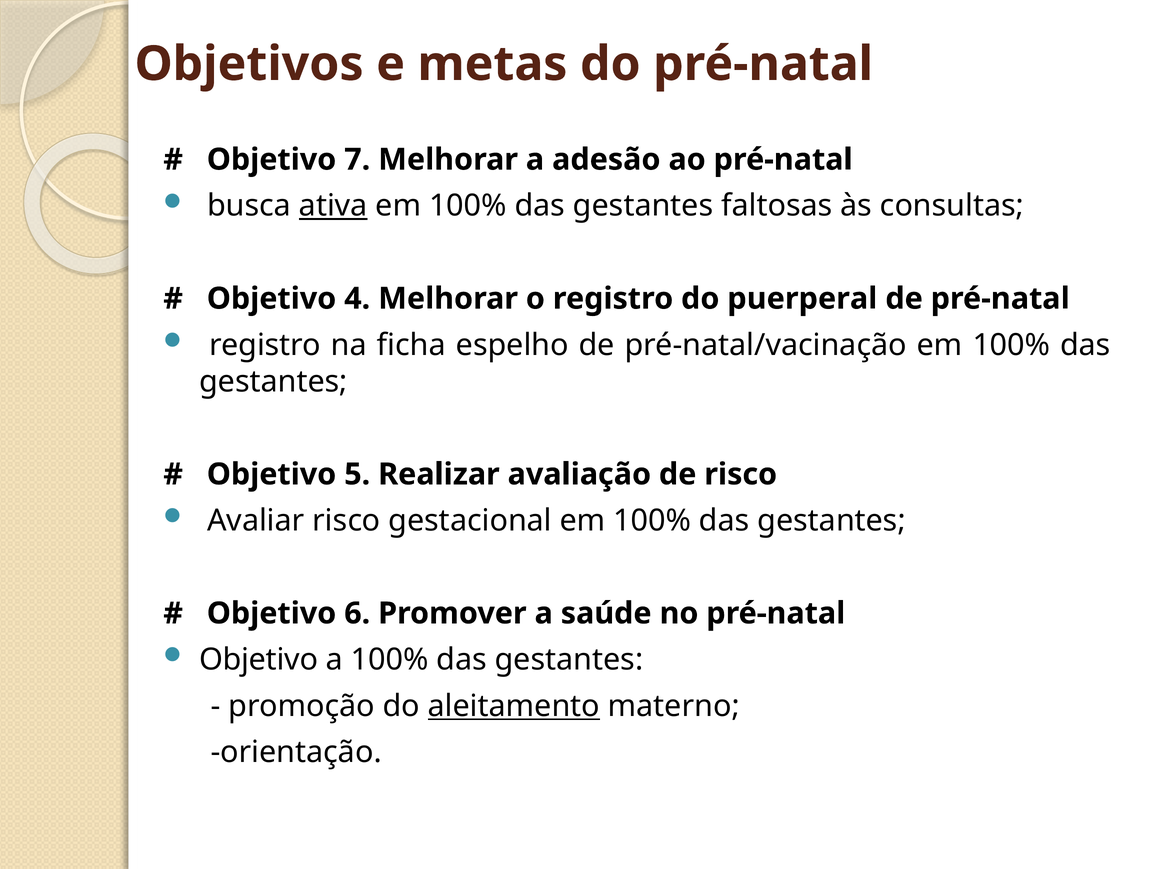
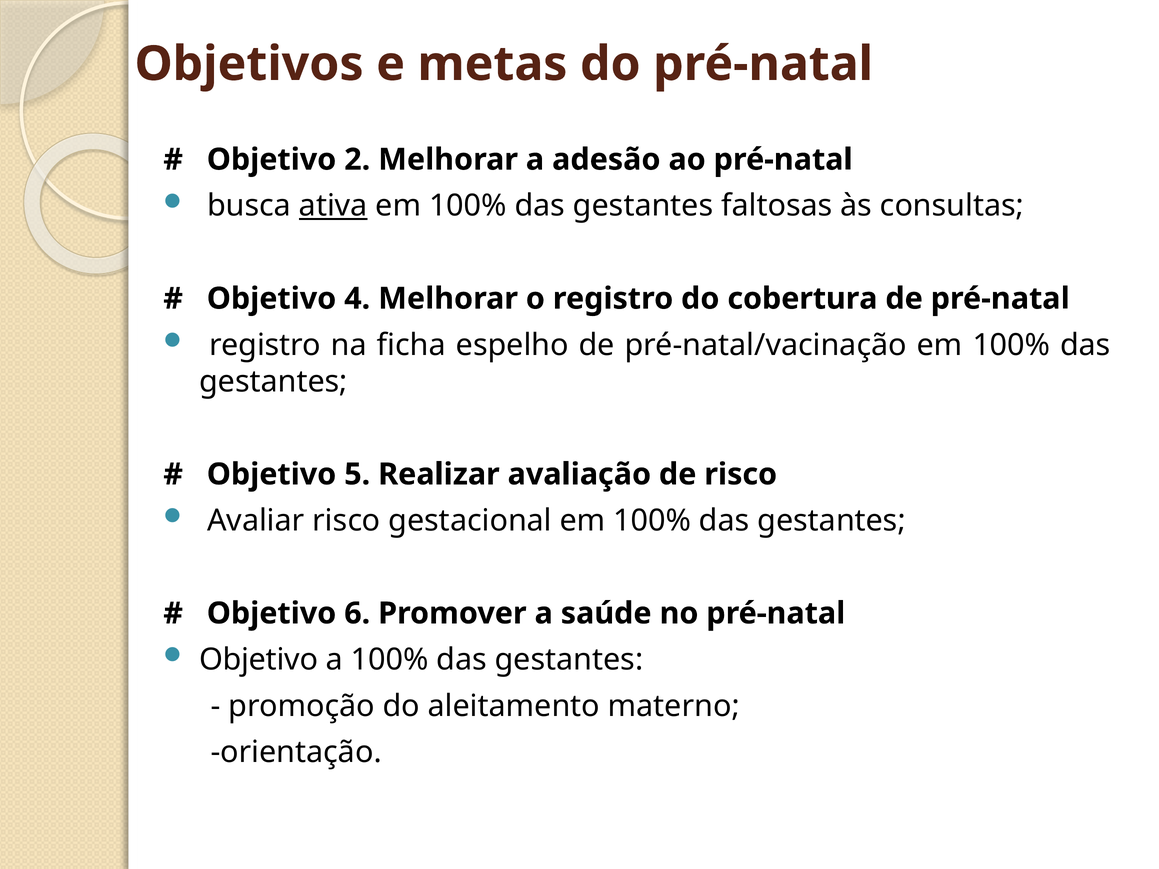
7: 7 -> 2
puerperal: puerperal -> cobertura
aleitamento underline: present -> none
